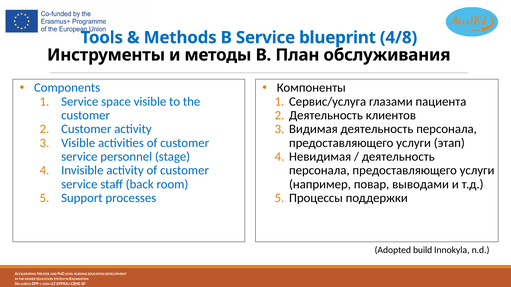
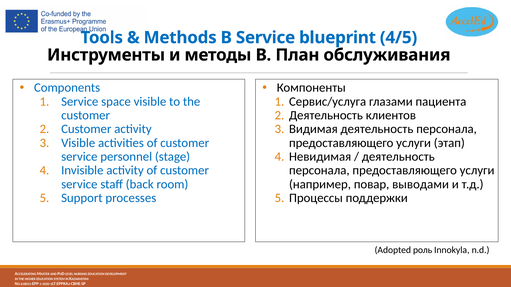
4/8: 4/8 -> 4/5
build: build -> роль
